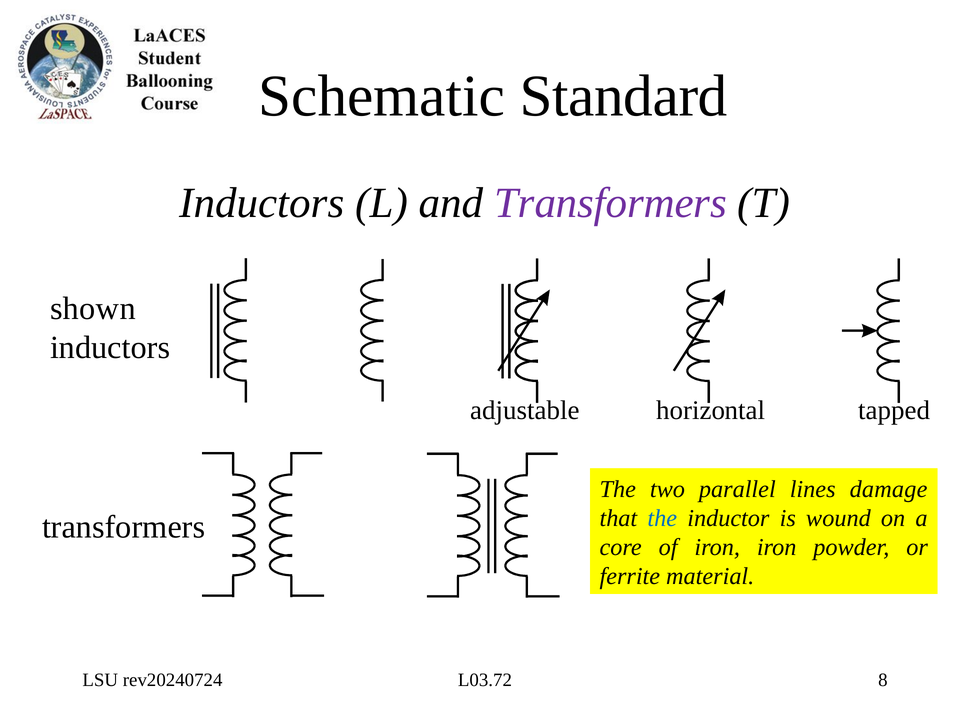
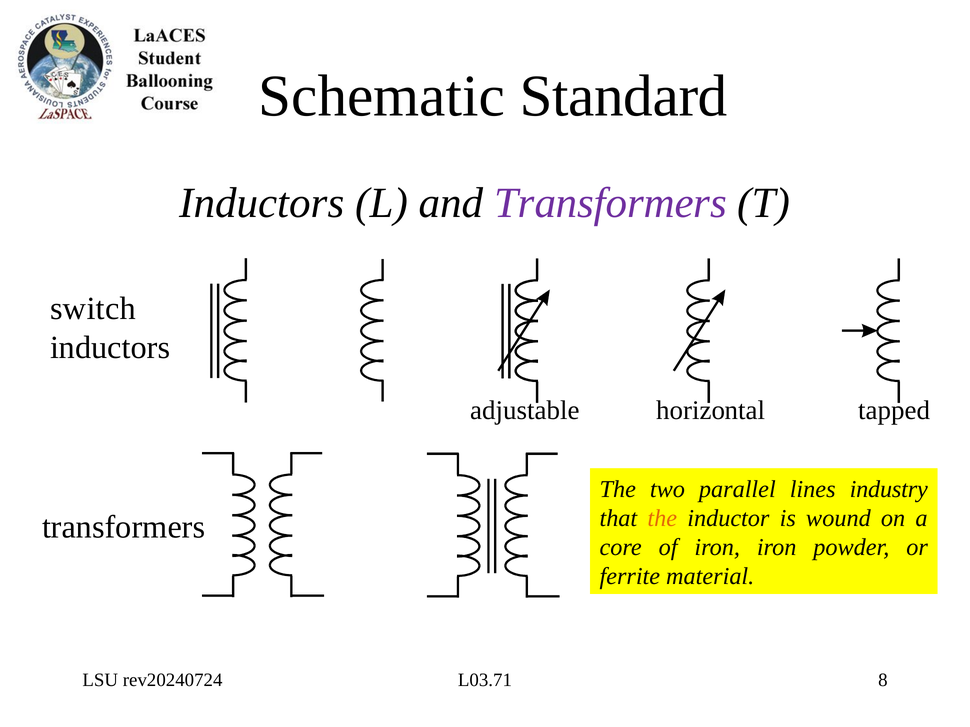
shown: shown -> switch
damage: damage -> industry
the at (662, 519) colour: blue -> orange
L03.72: L03.72 -> L03.71
